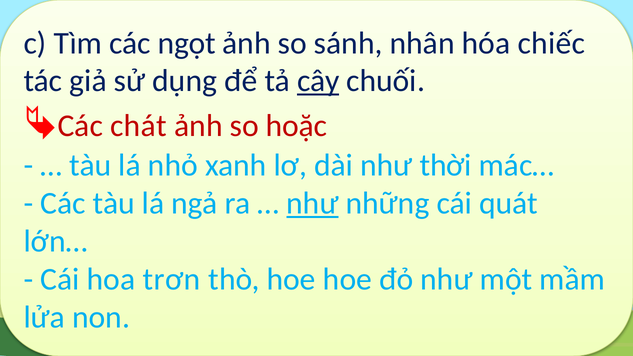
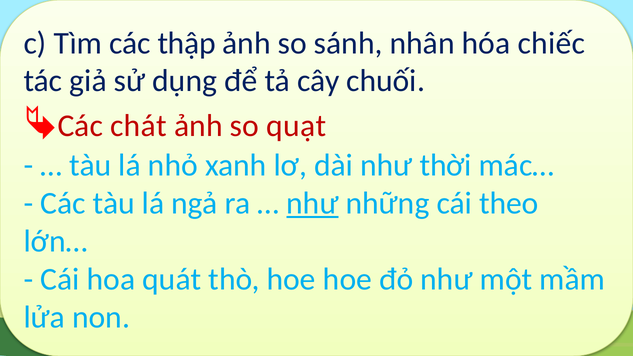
ngọt: ngọt -> thập
cây underline: present -> none
hoặc: hoặc -> quạt
quát: quát -> theo
trơn: trơn -> quát
